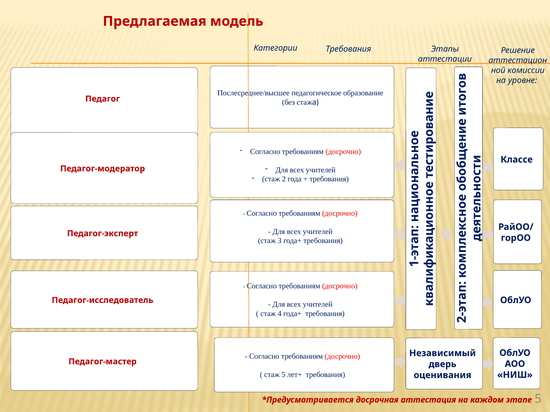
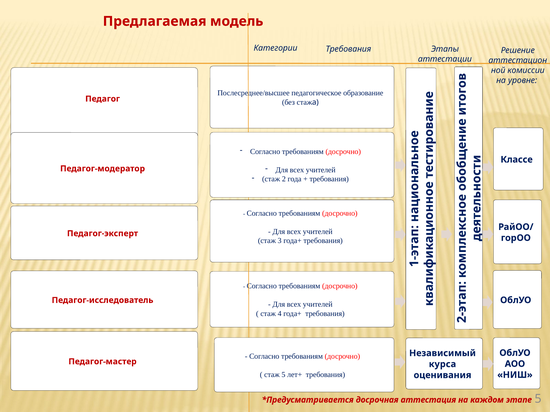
дверь: дверь -> курса
